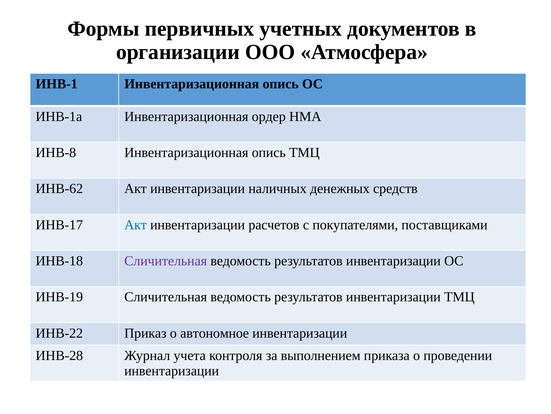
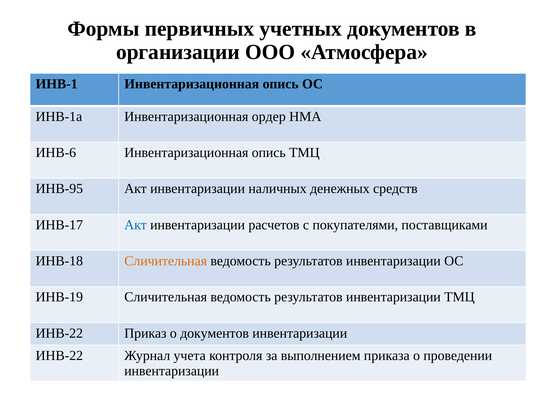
ИНВ-8: ИНВ-8 -> ИНВ-6
ИНВ-62: ИНВ-62 -> ИНВ-95
Сличительная at (166, 260) colour: purple -> orange
о автономное: автономное -> документов
ИНВ-28 at (59, 355): ИНВ-28 -> ИНВ-22
